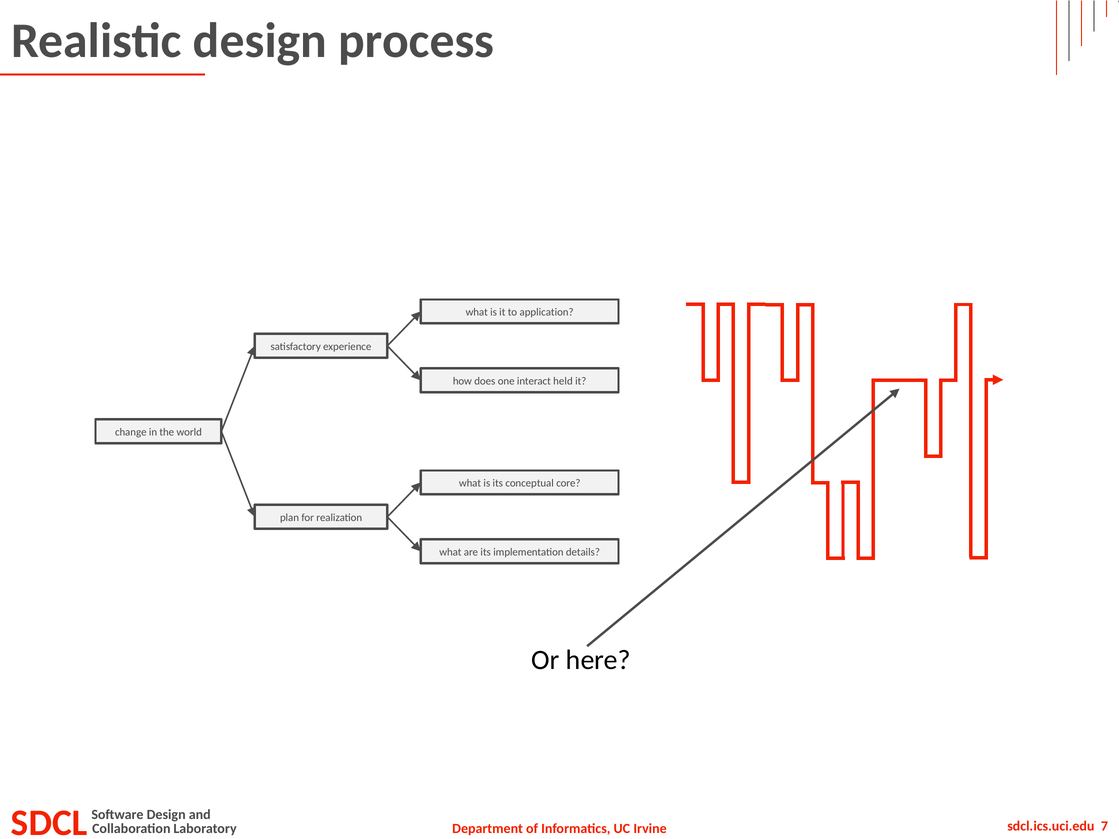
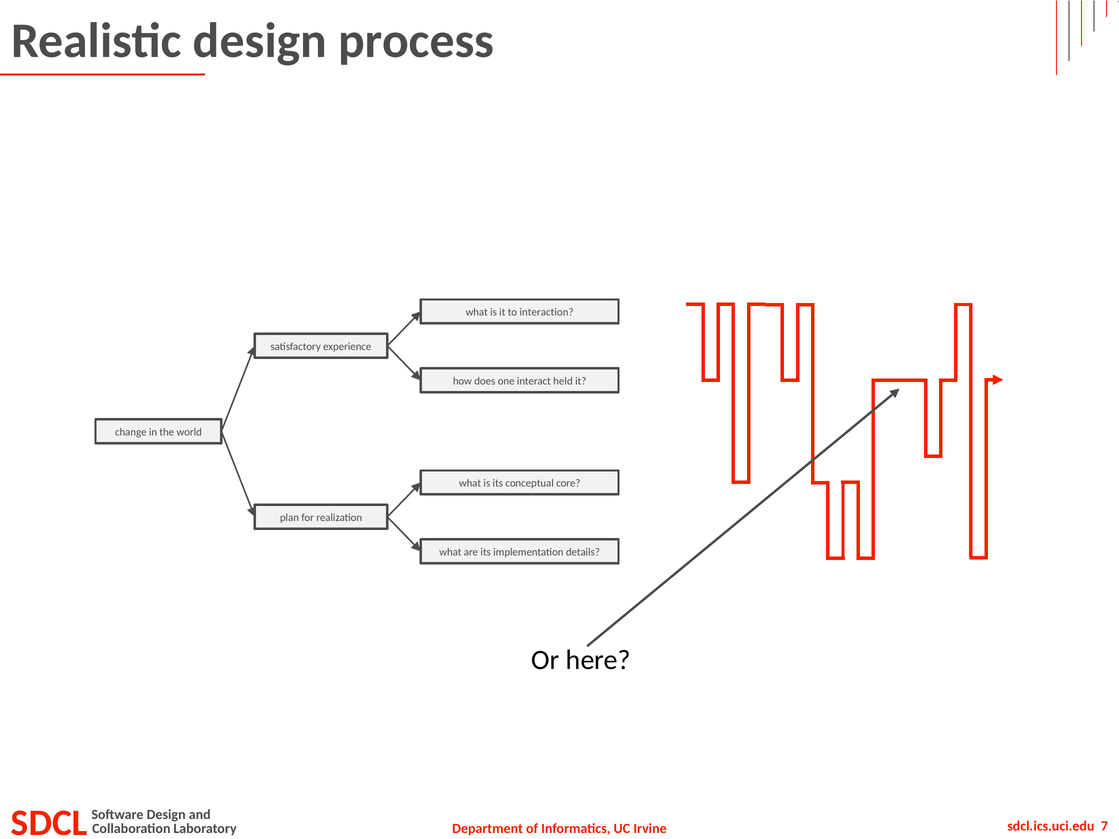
application: application -> interaction
